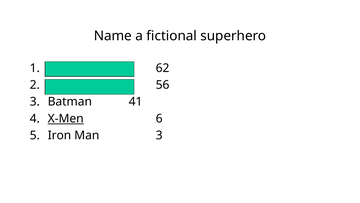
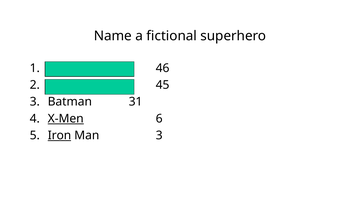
62: 62 -> 46
56: 56 -> 45
41: 41 -> 31
Iron underline: none -> present
